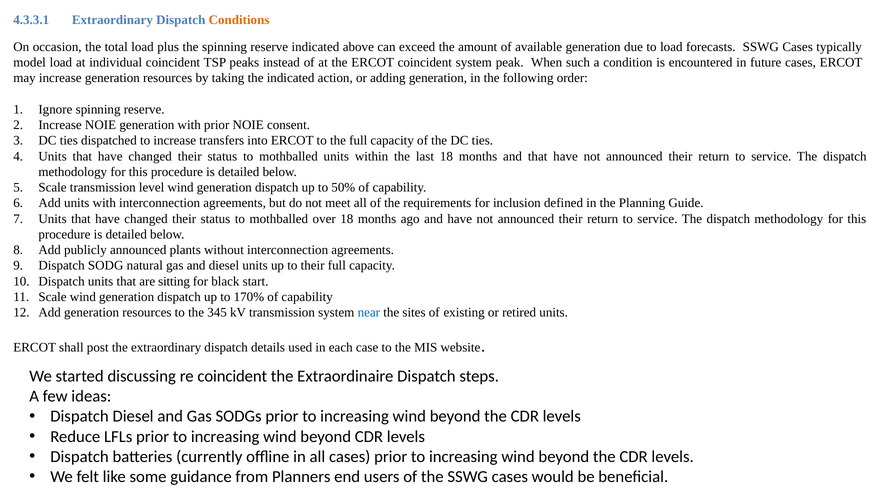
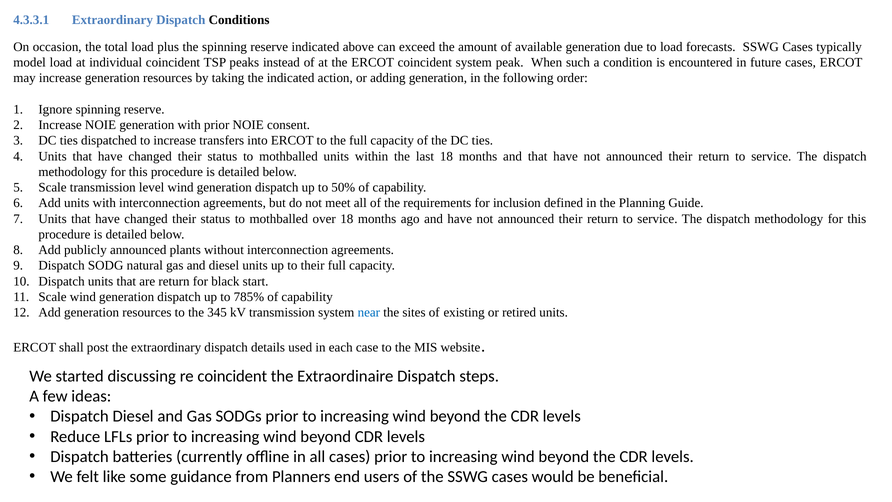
Conditions colour: orange -> black
are sitting: sitting -> return
170%: 170% -> 785%
